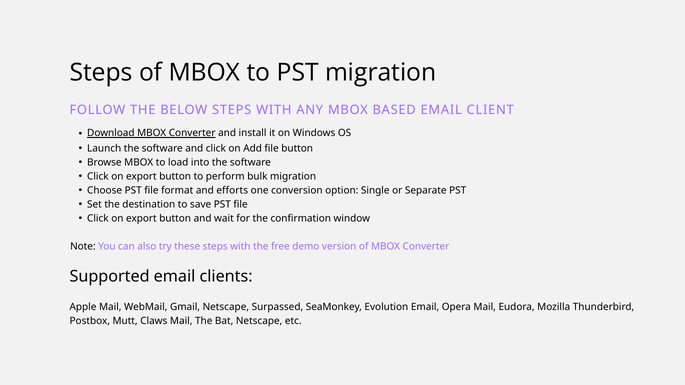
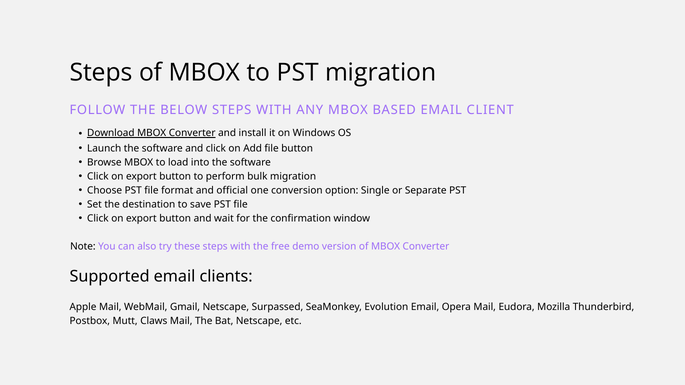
efforts: efforts -> official
